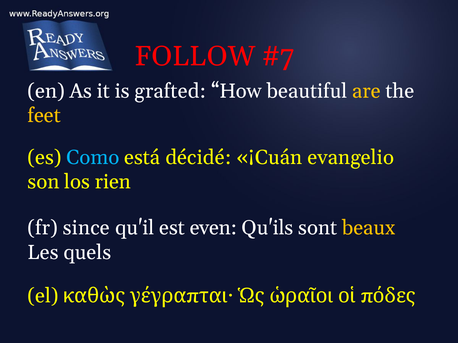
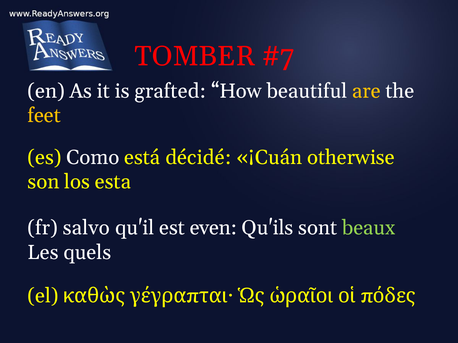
FOLLOW: FOLLOW -> TOMBER
Como colour: light blue -> white
evangelio: evangelio -> otherwise
rien: rien -> esta
since: since -> salvo
beaux colour: yellow -> light green
